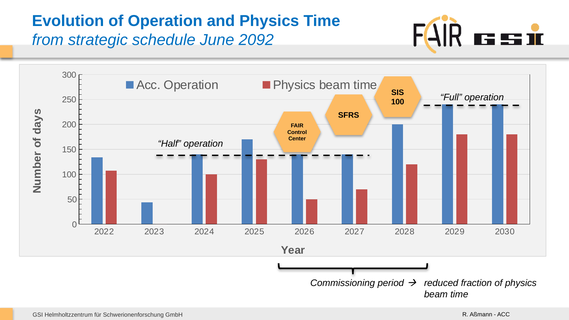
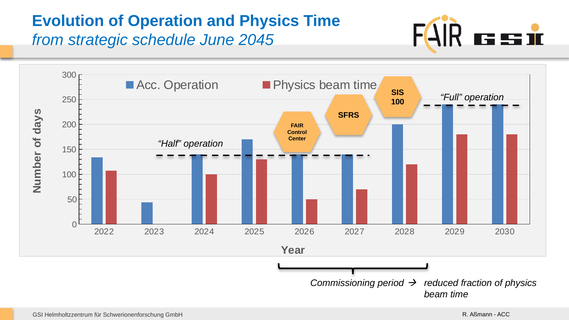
2092: 2092 -> 2045
